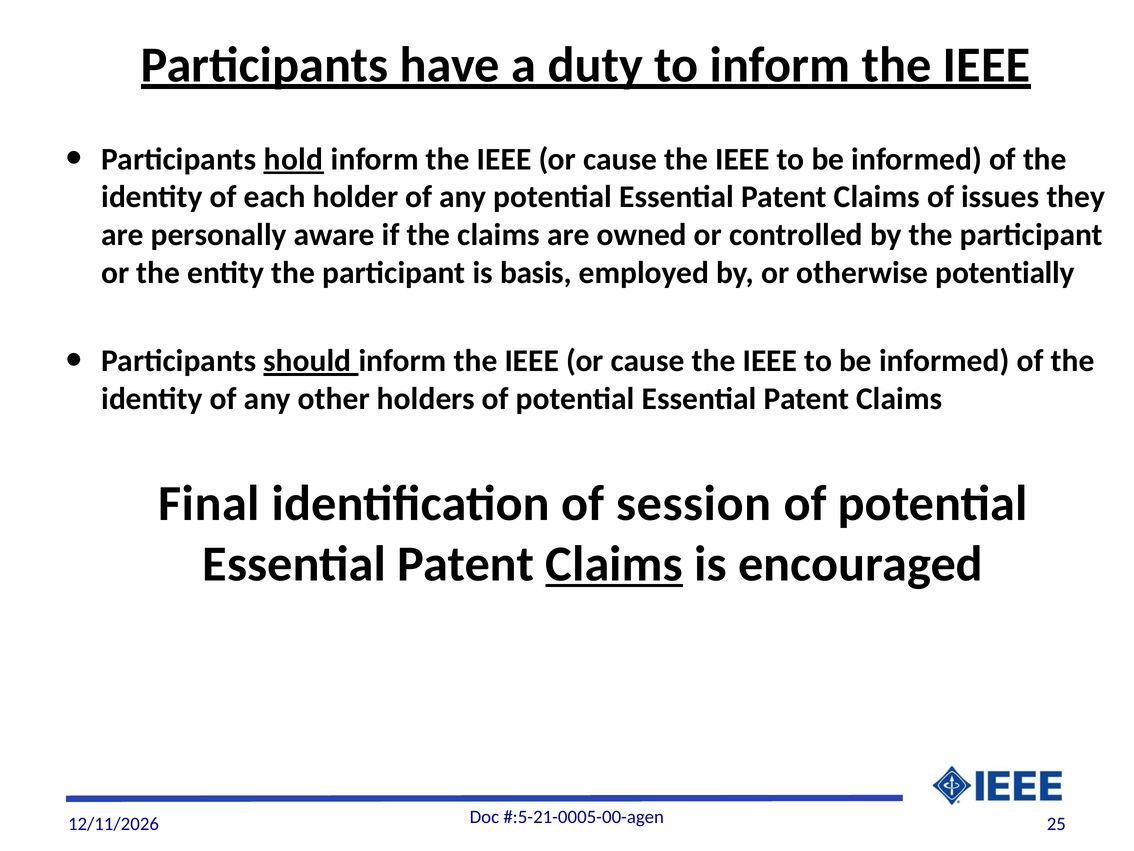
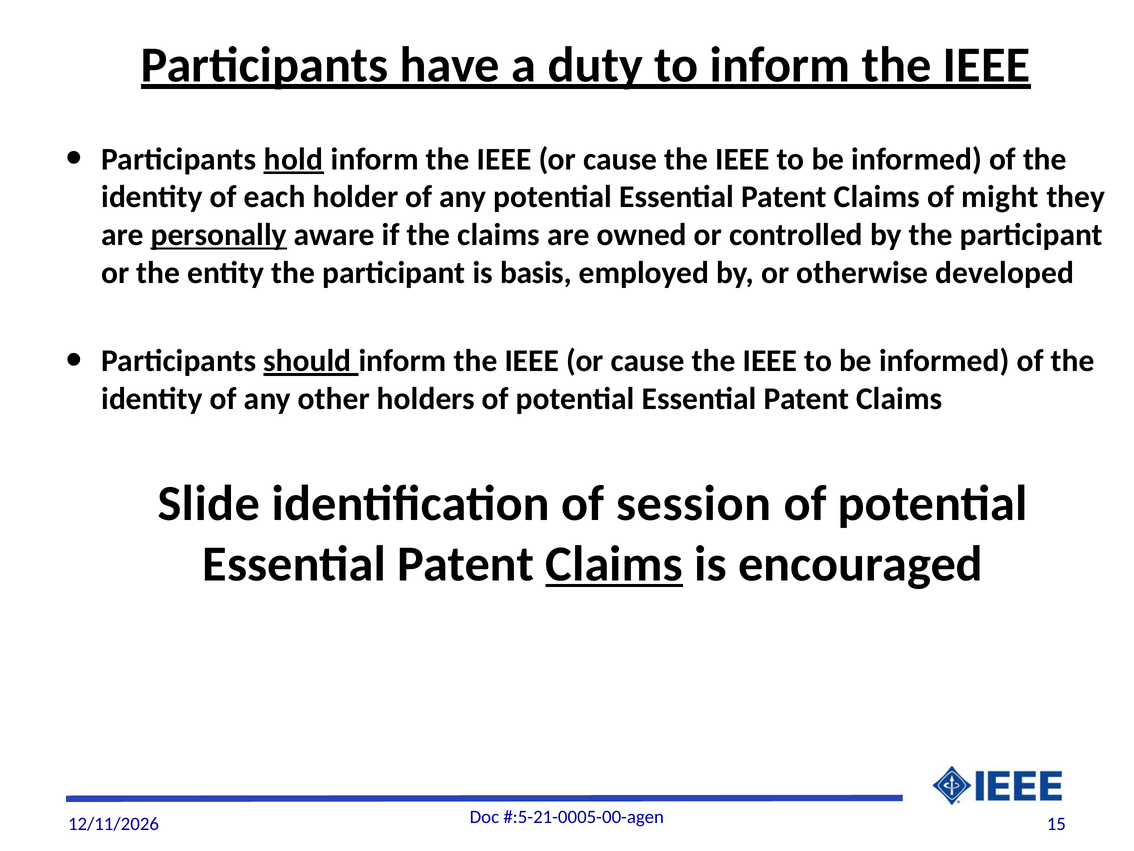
issues: issues -> might
personally underline: none -> present
potentially: potentially -> developed
Final: Final -> Slide
25: 25 -> 15
